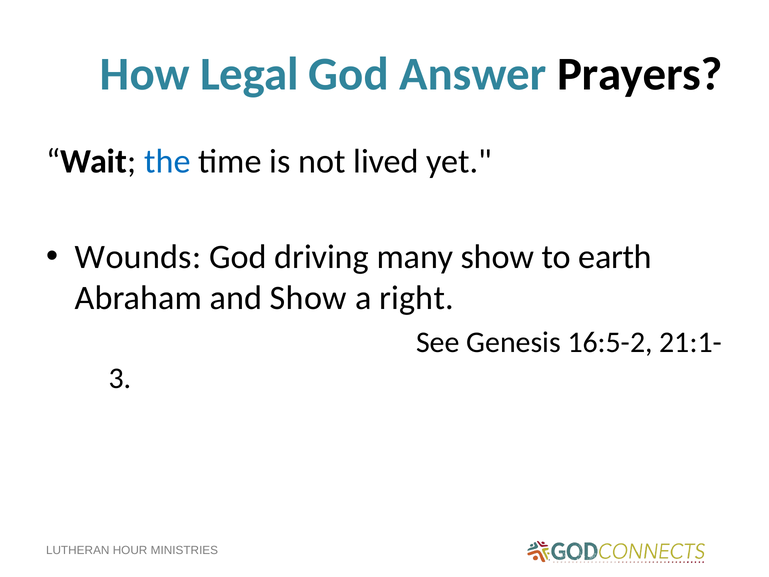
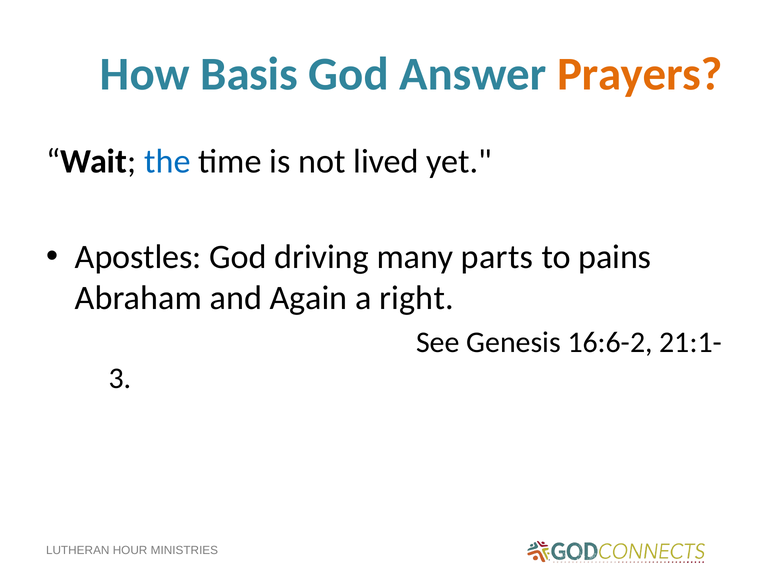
Legal: Legal -> Basis
Prayers colour: black -> orange
Wounds: Wounds -> Apostles
many show: show -> parts
earth: earth -> pains
and Show: Show -> Again
16:5-2: 16:5-2 -> 16:6-2
